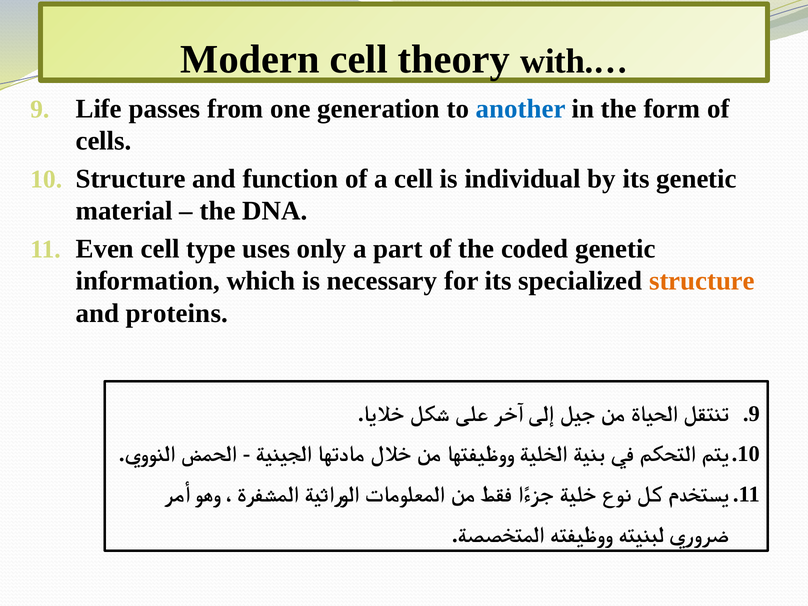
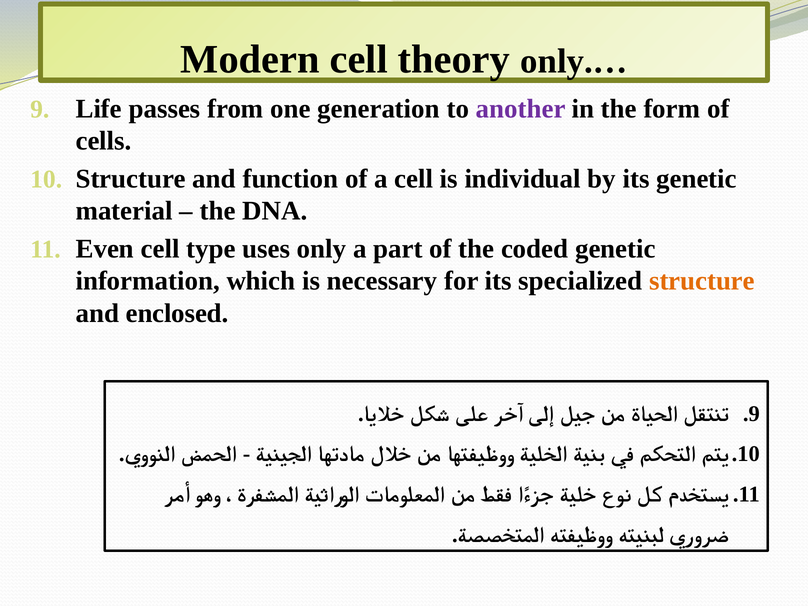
with.…: with.… -> only.…
another colour: blue -> purple
proteins: proteins -> enclosed
